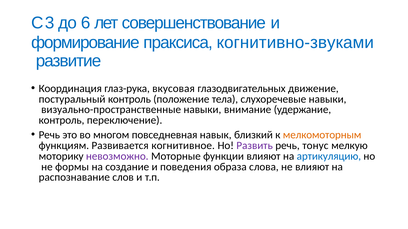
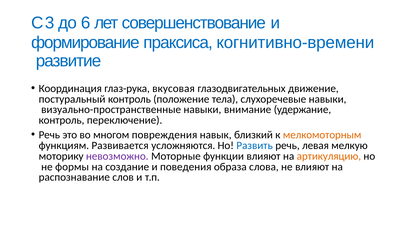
когнитивно-звуками: когнитивно-звуками -> когнитивно-времени
повседневная: повседневная -> повреждения
когнитивное: когнитивное -> усложняются
Развить colour: purple -> blue
тонус: тонус -> левая
артикуляцию colour: blue -> orange
